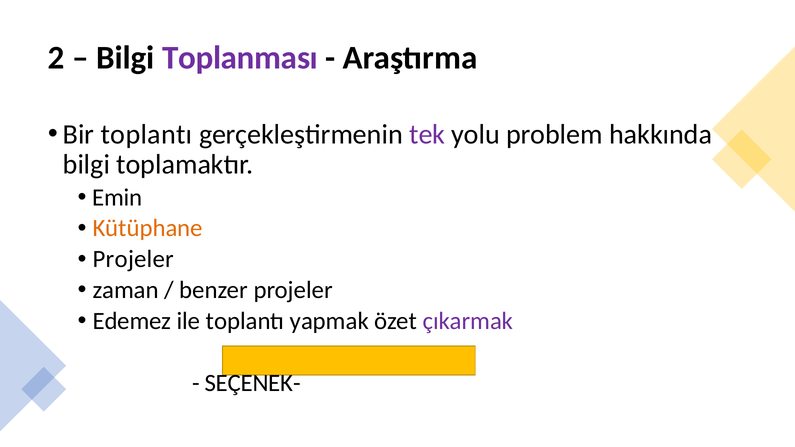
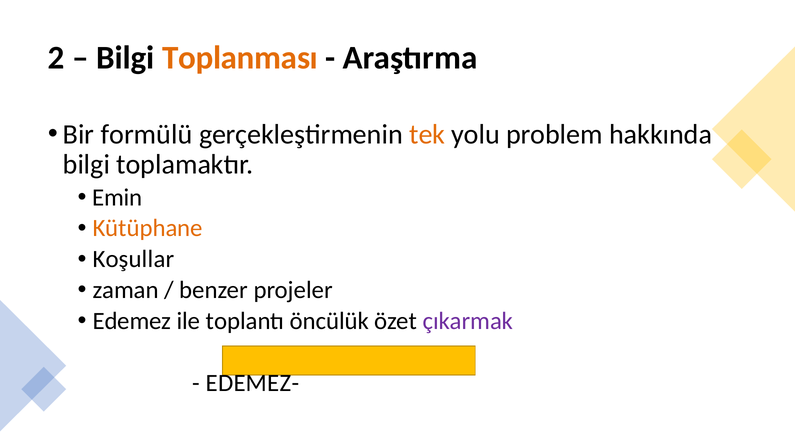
Toplanması colour: purple -> orange
Bir toplantı: toplantı -> formülü
tek colour: purple -> orange
Projeler at (133, 259): Projeler -> Koşullar
yapmak: yapmak -> öncülük
SEÇENEK-: SEÇENEK- -> EDEMEZ-
